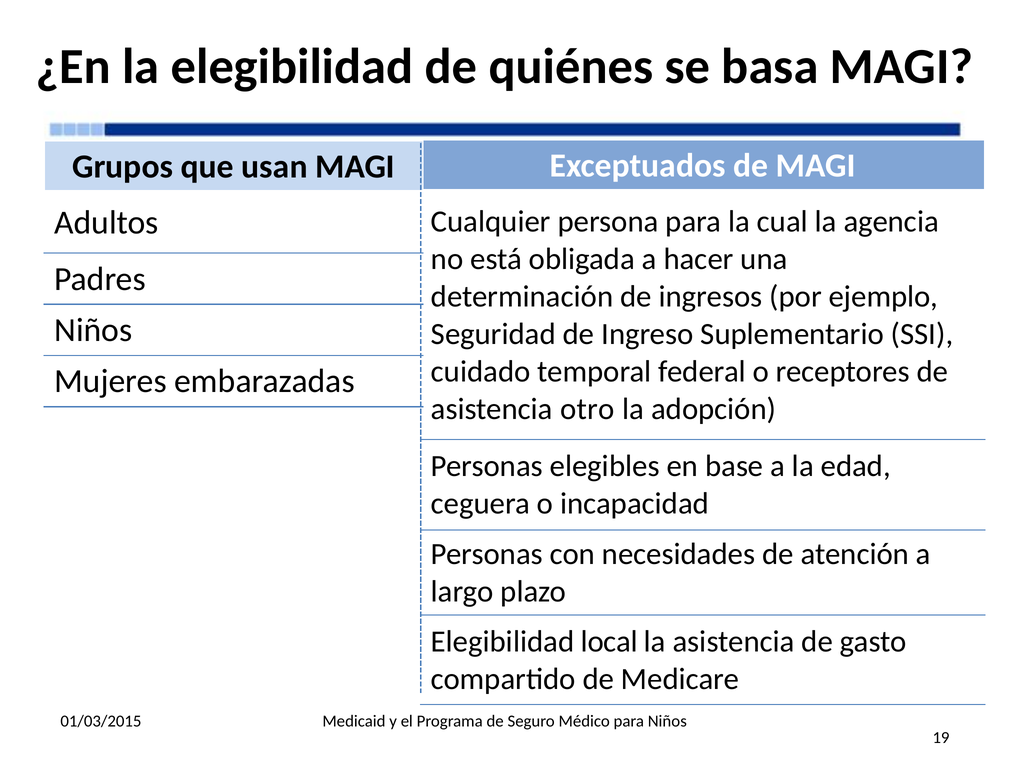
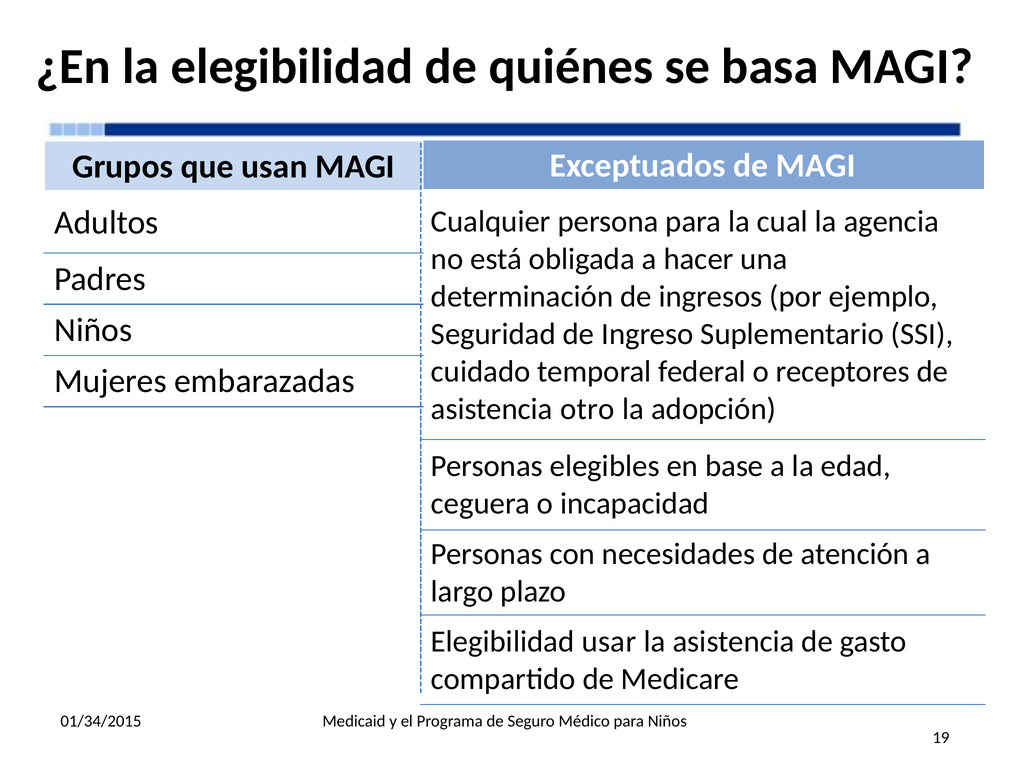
local: local -> usar
01/03/2015: 01/03/2015 -> 01/34/2015
